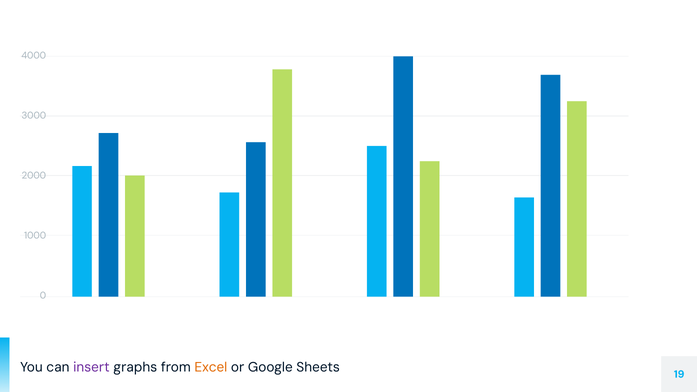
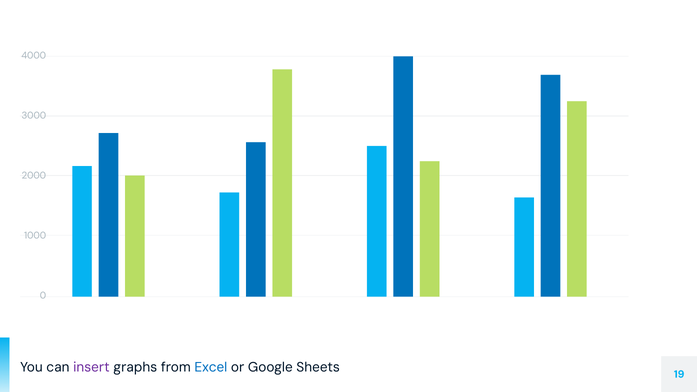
Excel colour: orange -> blue
